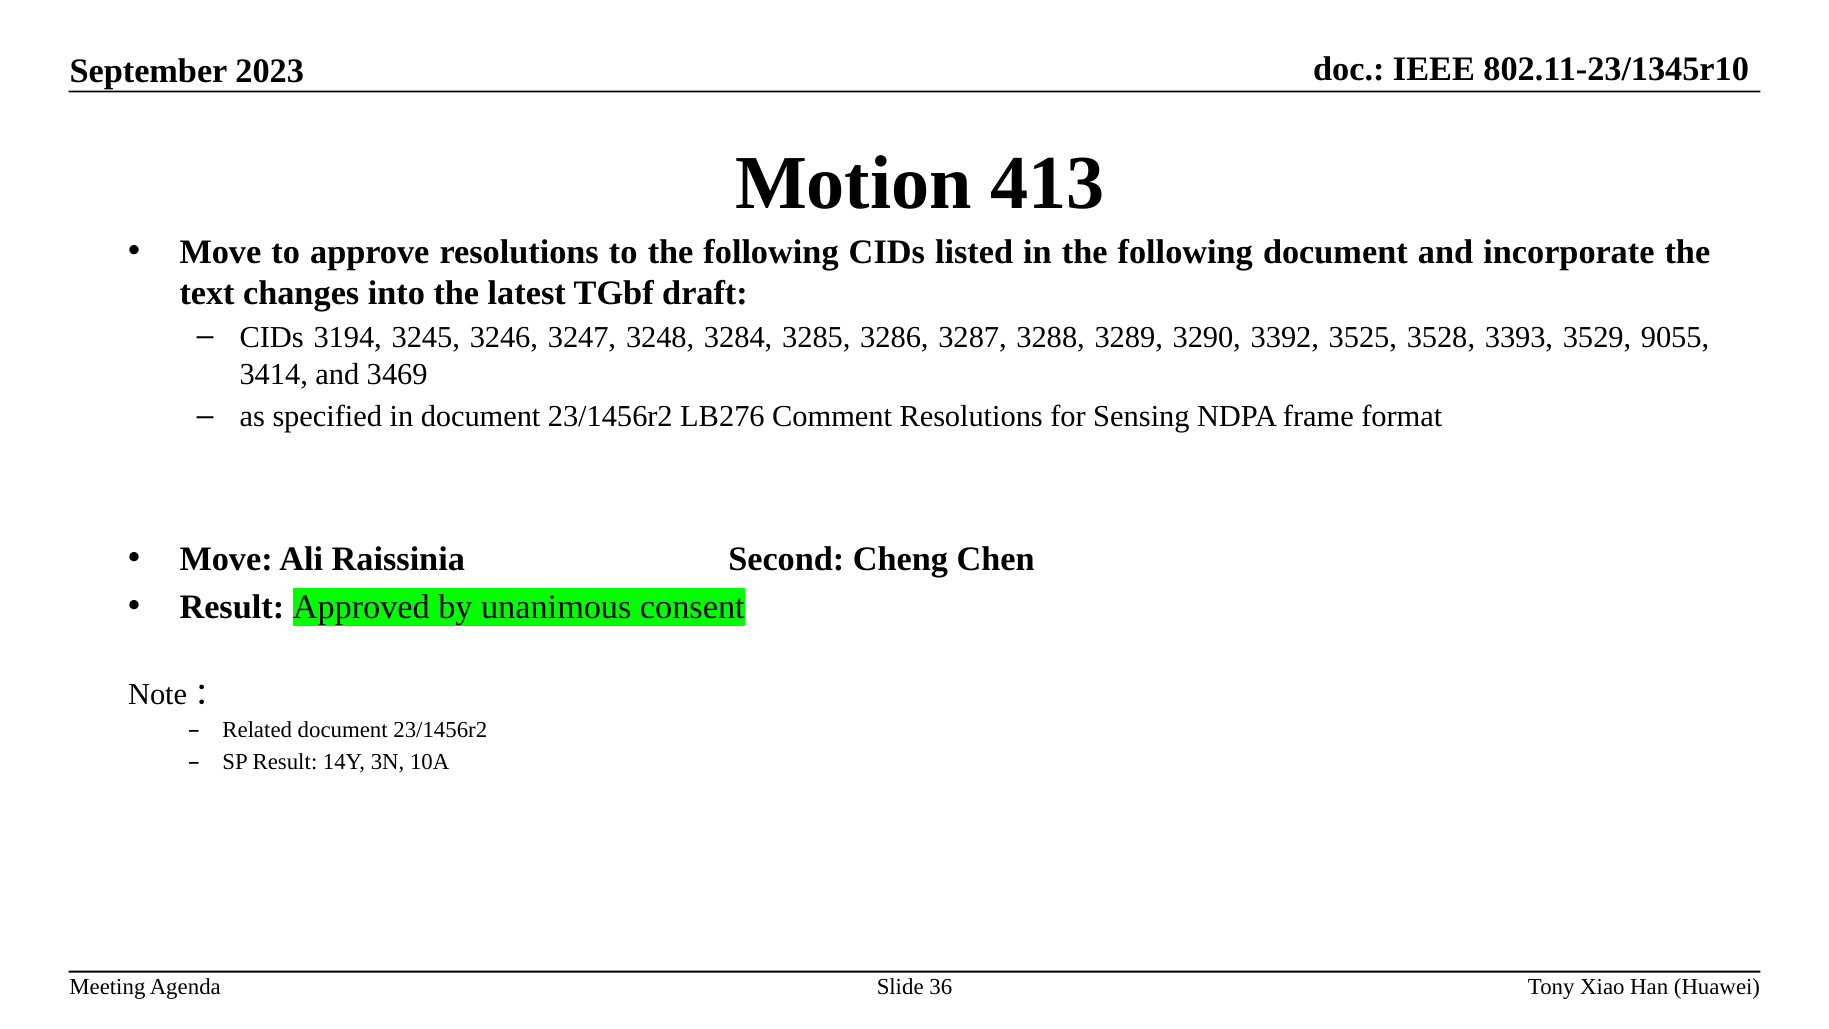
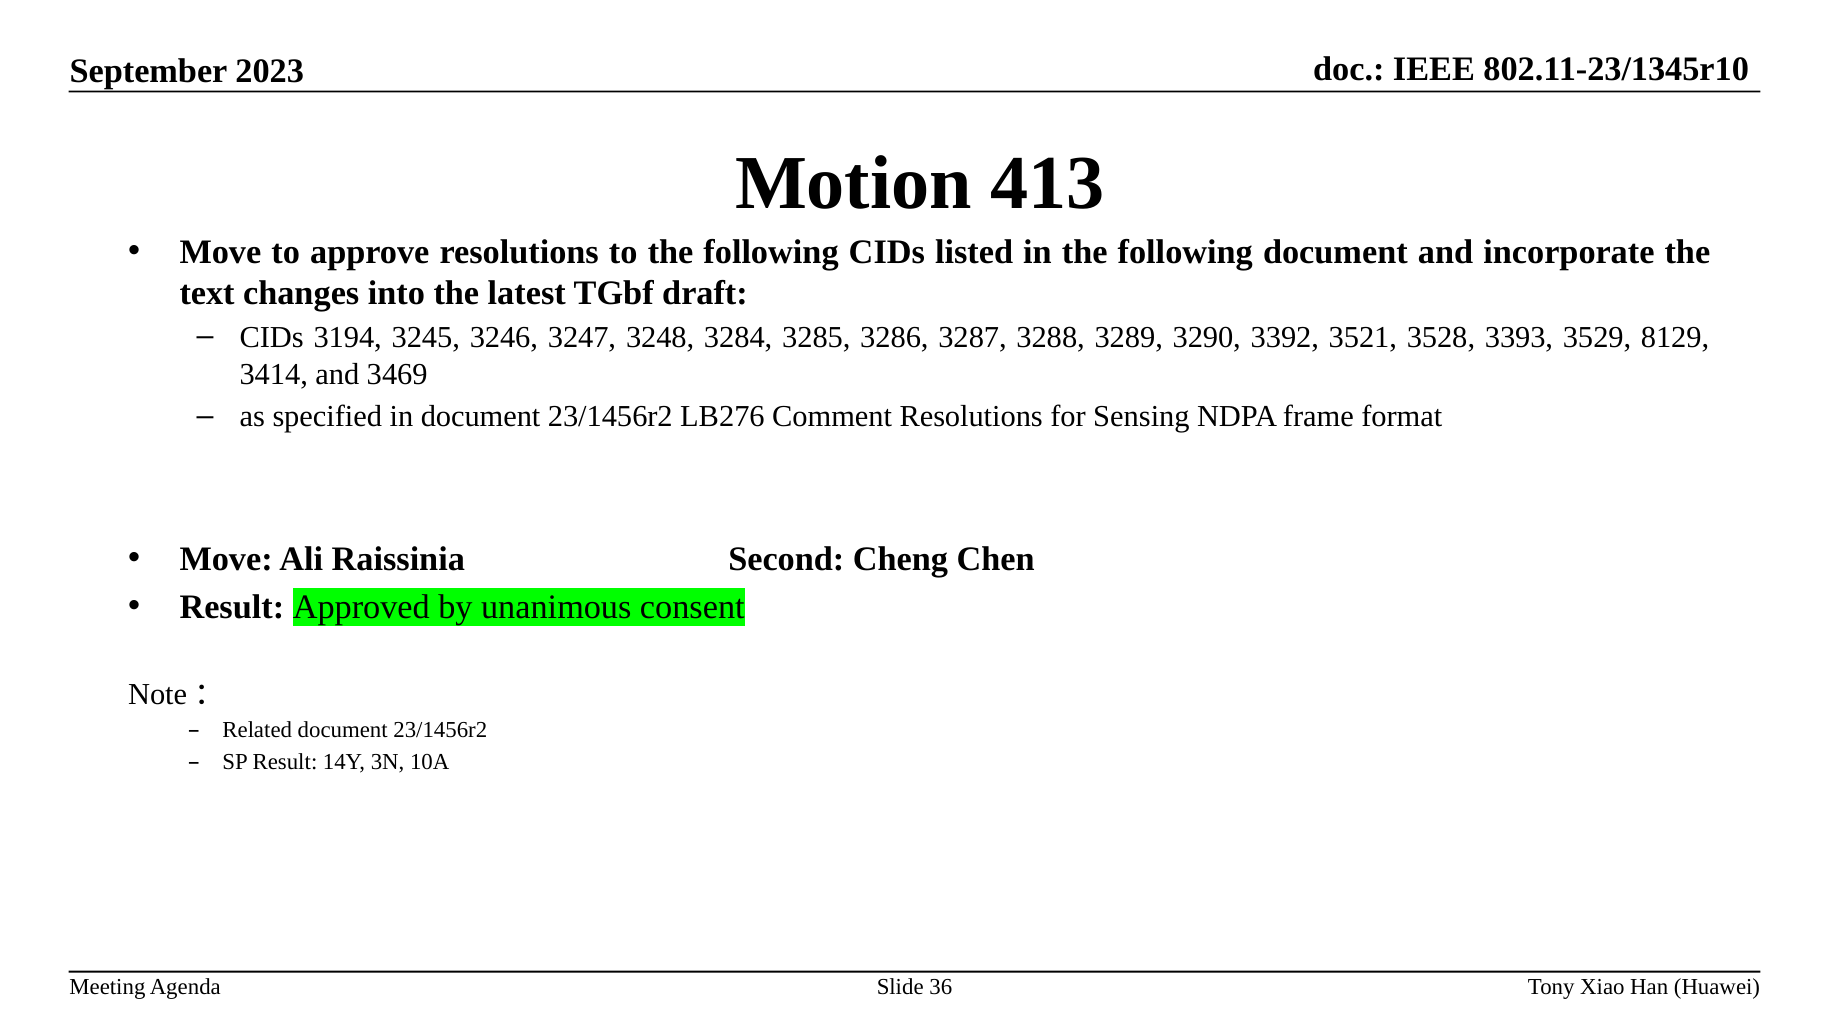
3525: 3525 -> 3521
9055: 9055 -> 8129
